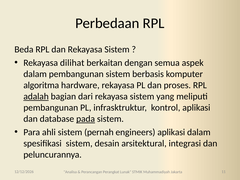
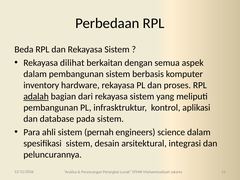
algoritma: algoritma -> inventory
pada underline: present -> none
engineers aplikasi: aplikasi -> science
